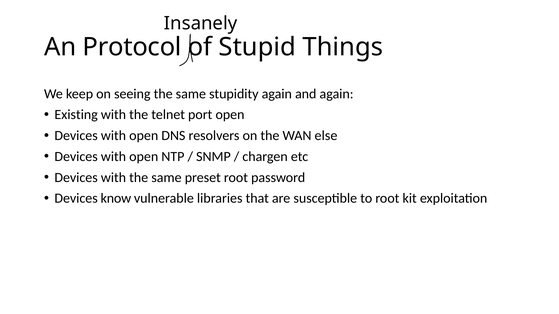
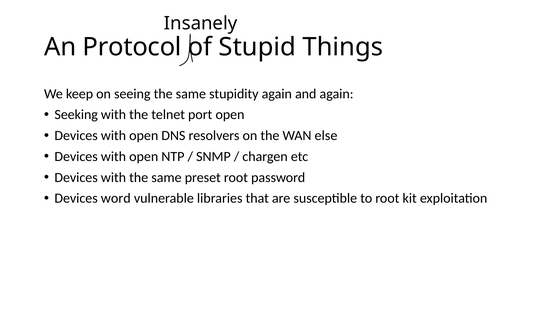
Existing: Existing -> Seeking
know: know -> word
